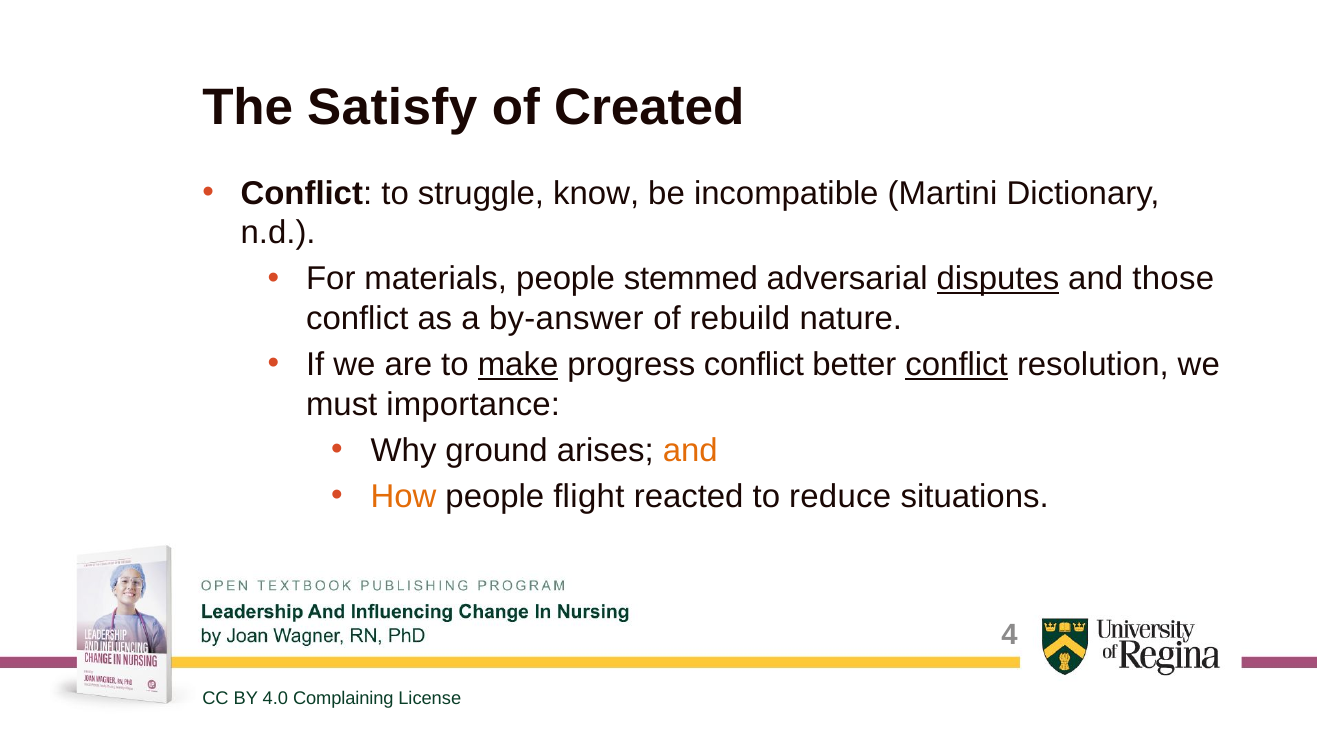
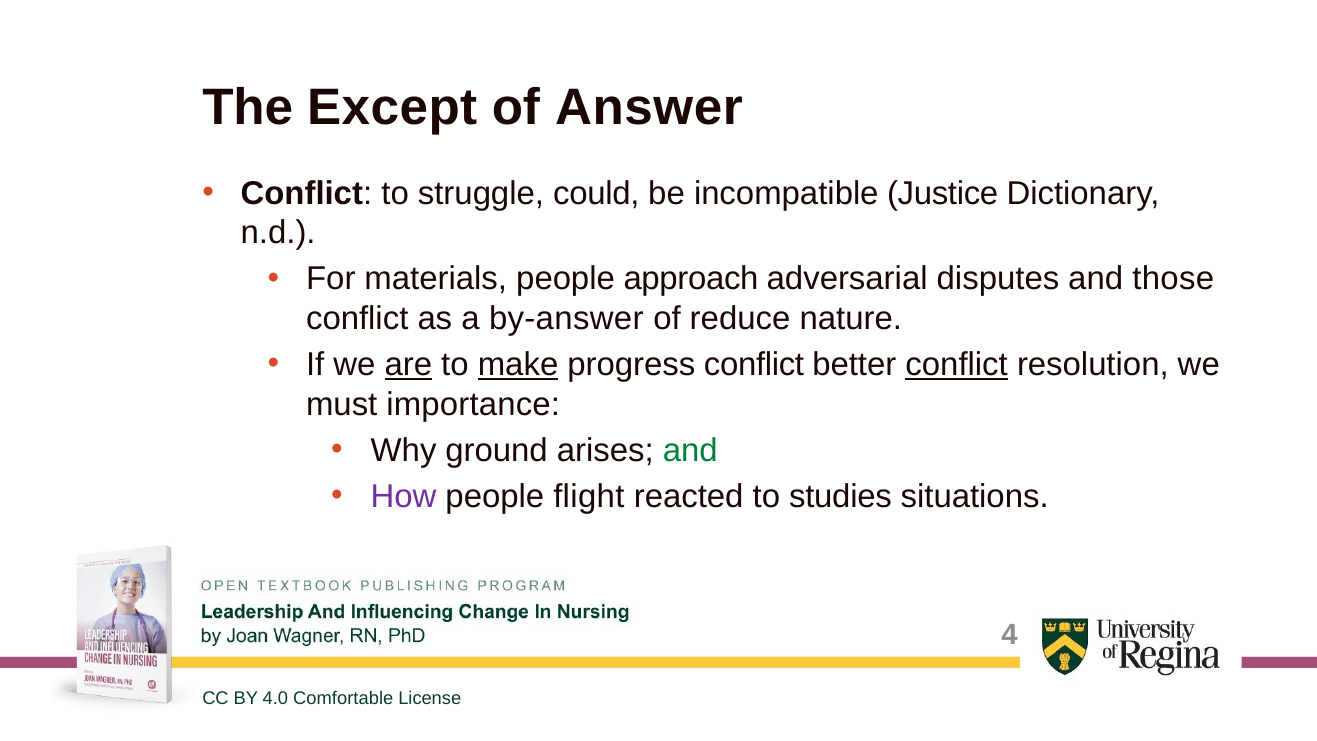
Satisfy: Satisfy -> Except
Created: Created -> Answer
know: know -> could
Martini: Martini -> Justice
stemmed: stemmed -> approach
disputes underline: present -> none
rebuild: rebuild -> reduce
are underline: none -> present
and at (690, 450) colour: orange -> green
How colour: orange -> purple
reduce: reduce -> studies
Complaining: Complaining -> Comfortable
